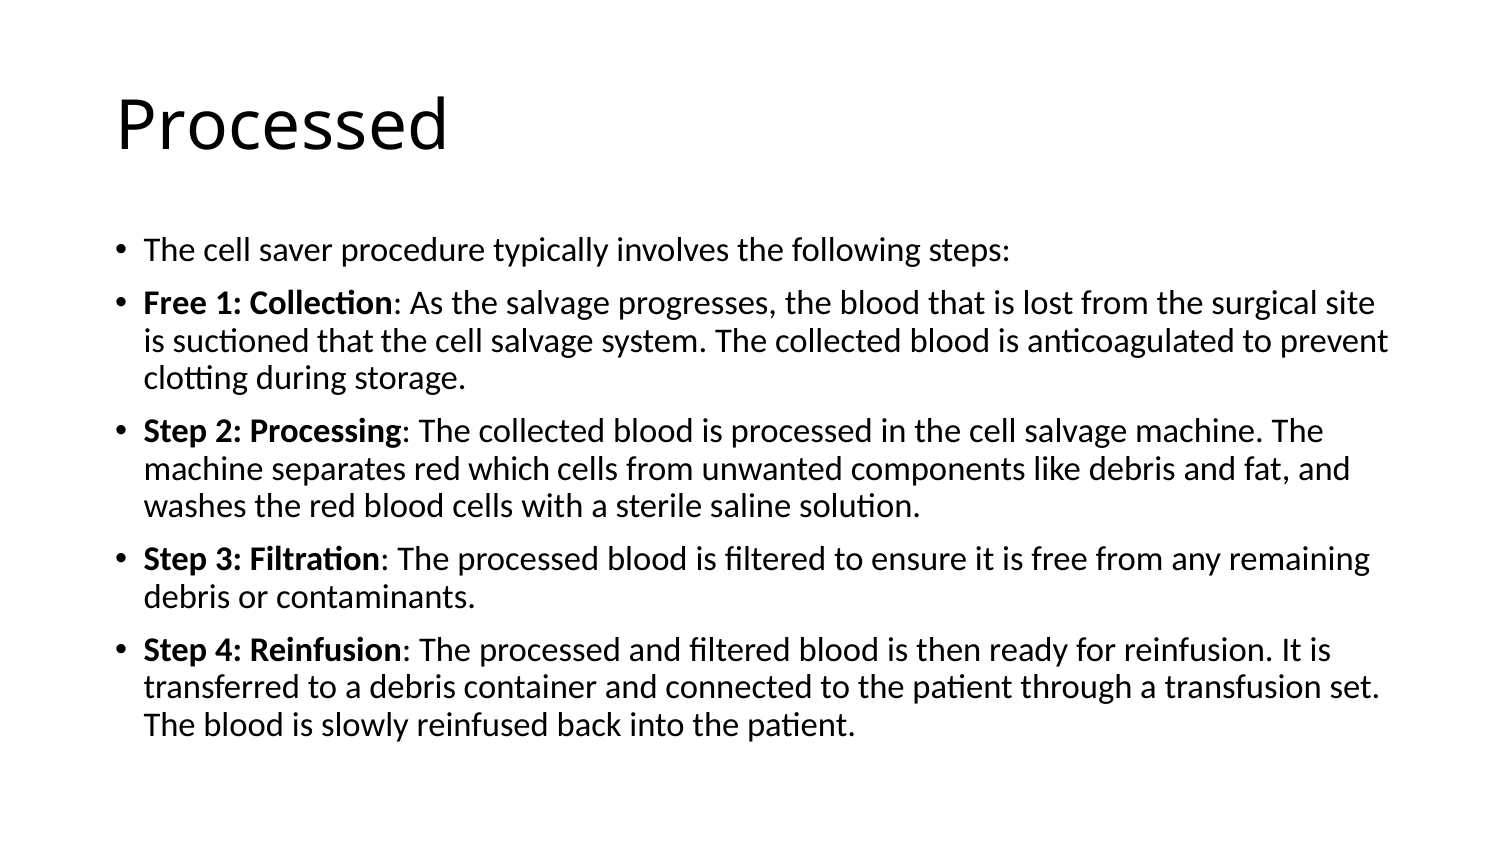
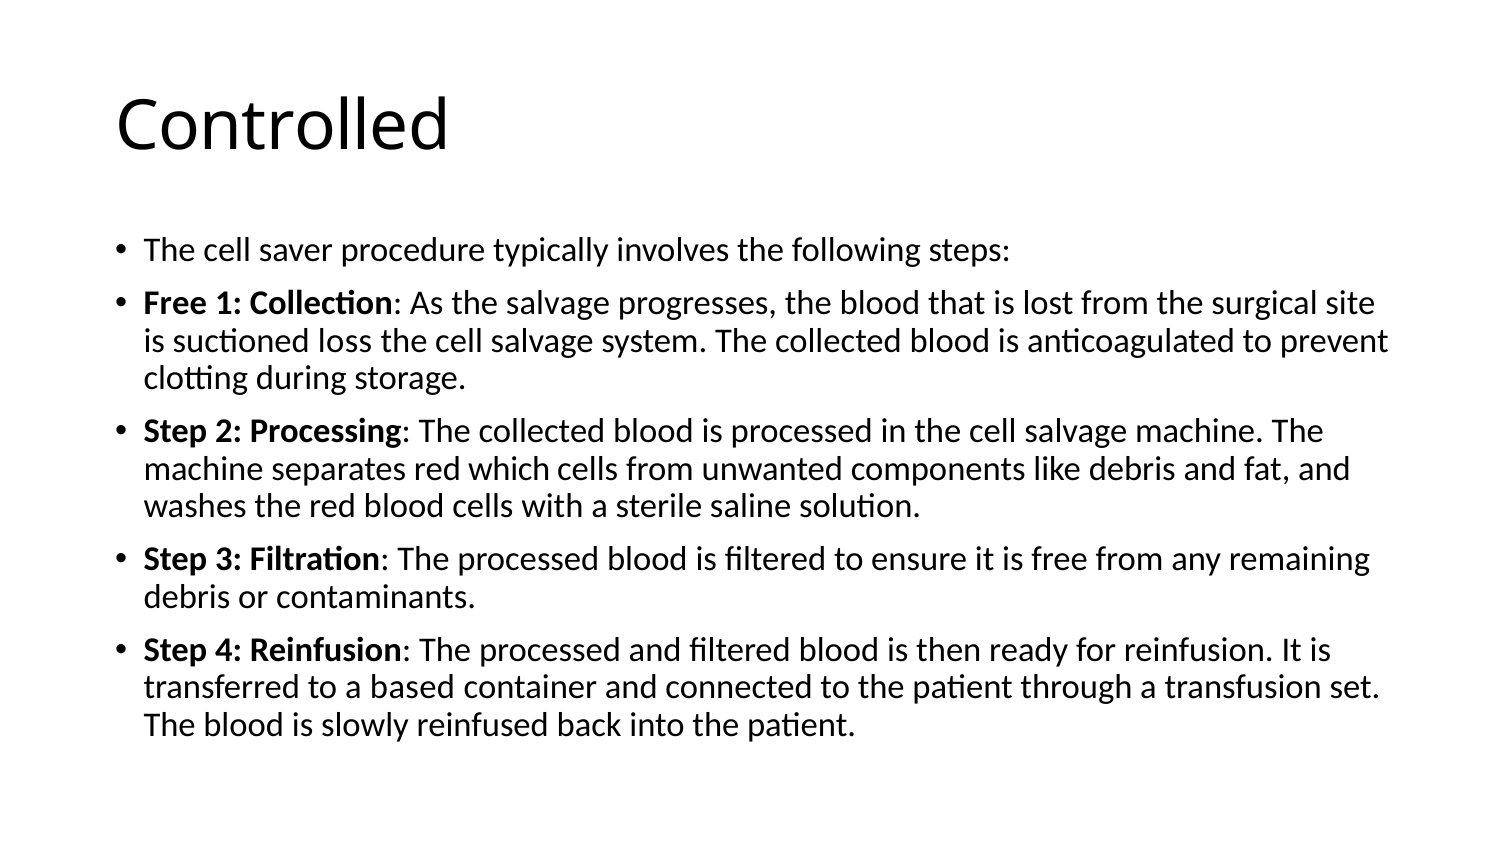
Processed at (283, 127): Processed -> Controlled
suctioned that: that -> loss
a debris: debris -> based
